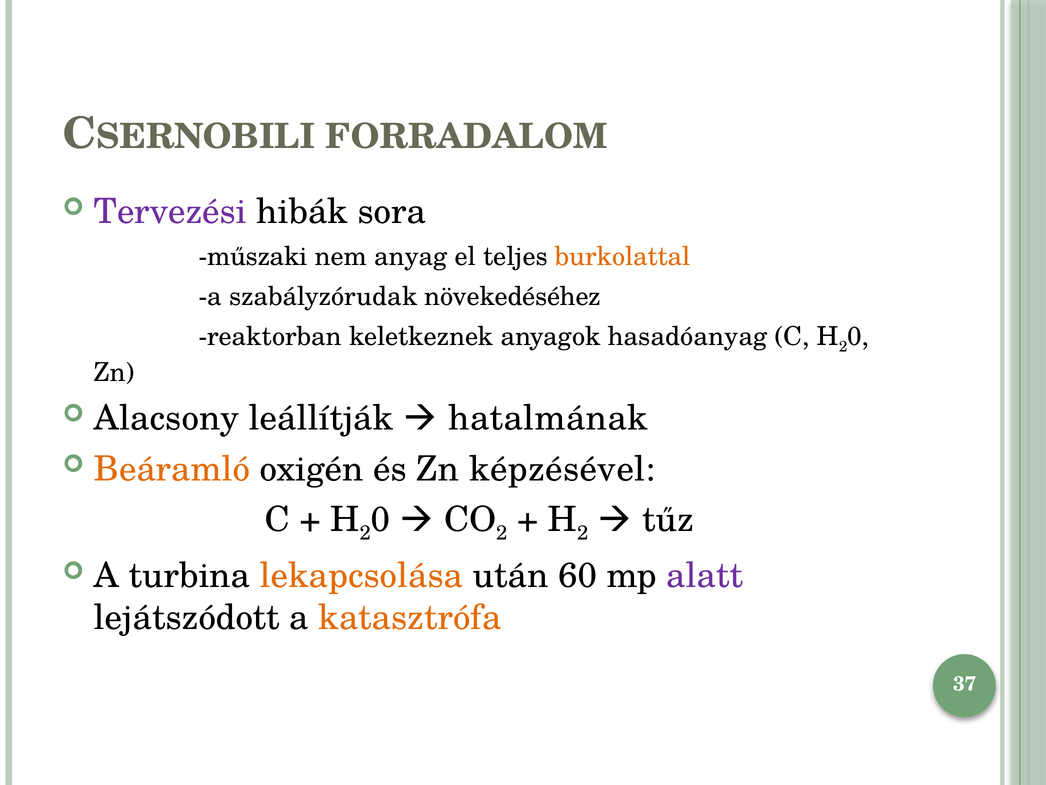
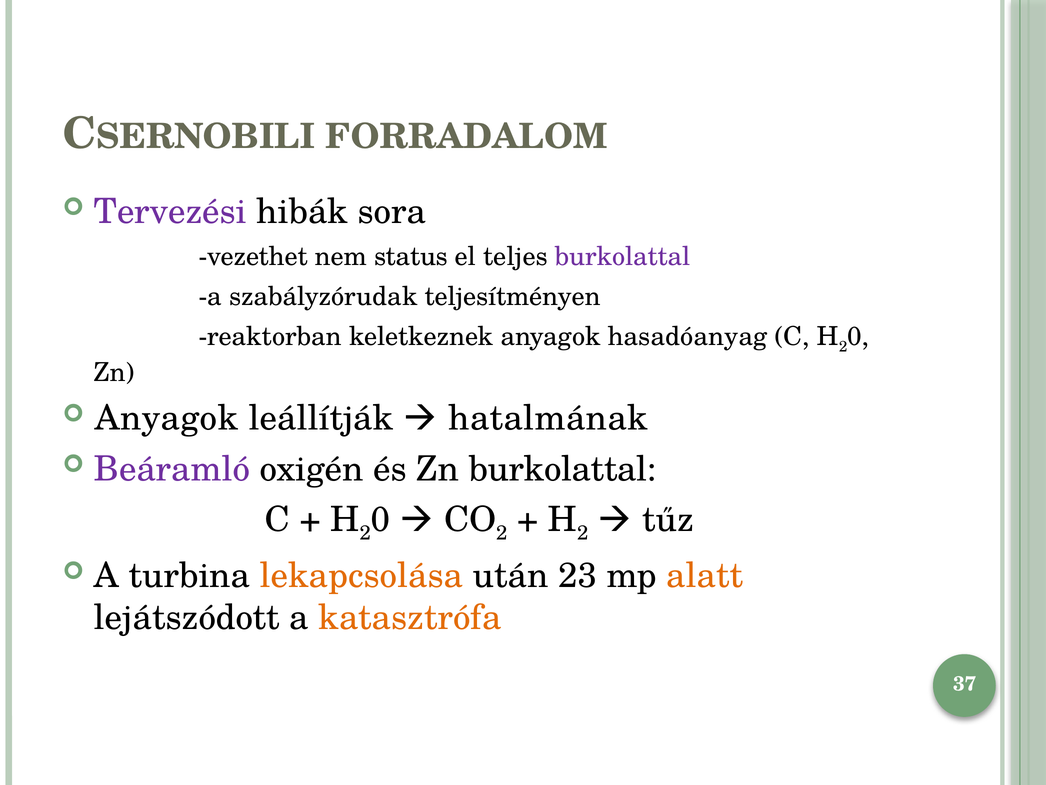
műszaki: műszaki -> vezethet
anyag: anyag -> status
burkolattal at (623, 256) colour: orange -> purple
növekedéséhez: növekedéséhez -> teljesítményen
Alacsony at (167, 418): Alacsony -> Anyagok
Beáramló colour: orange -> purple
Zn képzésével: képzésével -> burkolattal
60: 60 -> 23
alatt colour: purple -> orange
